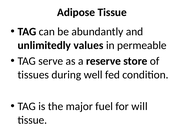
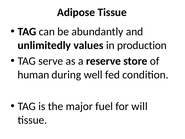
permeable: permeable -> production
tissues: tissues -> human
